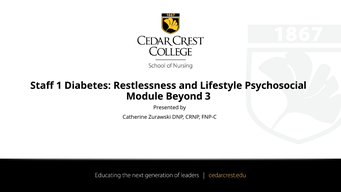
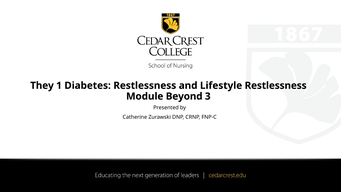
Staff: Staff -> They
Lifestyle Psychosocial: Psychosocial -> Restlessness
